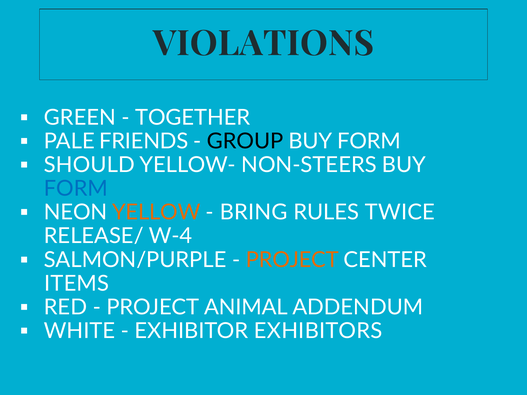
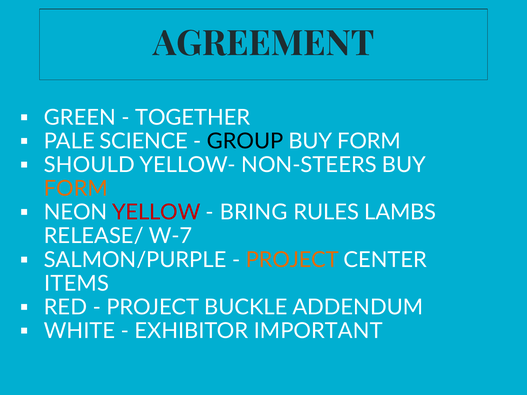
VIOLATIONS: VIOLATIONS -> AGREEMENT
FRIENDS: FRIENDS -> SCIENCE
FORM at (76, 189) colour: blue -> orange
YELLOW colour: orange -> red
TWICE: TWICE -> LAMBS
W-4: W-4 -> W-7
ANIMAL: ANIMAL -> BUCKLE
EXHIBITORS: EXHIBITORS -> IMPORTANT
